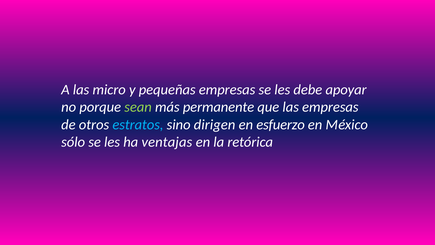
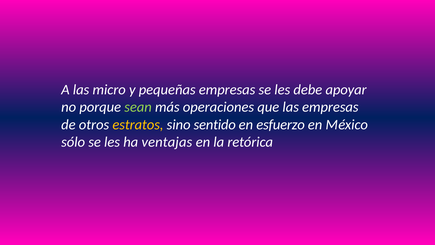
permanente: permanente -> operaciones
estratos colour: light blue -> yellow
dirigen: dirigen -> sentido
